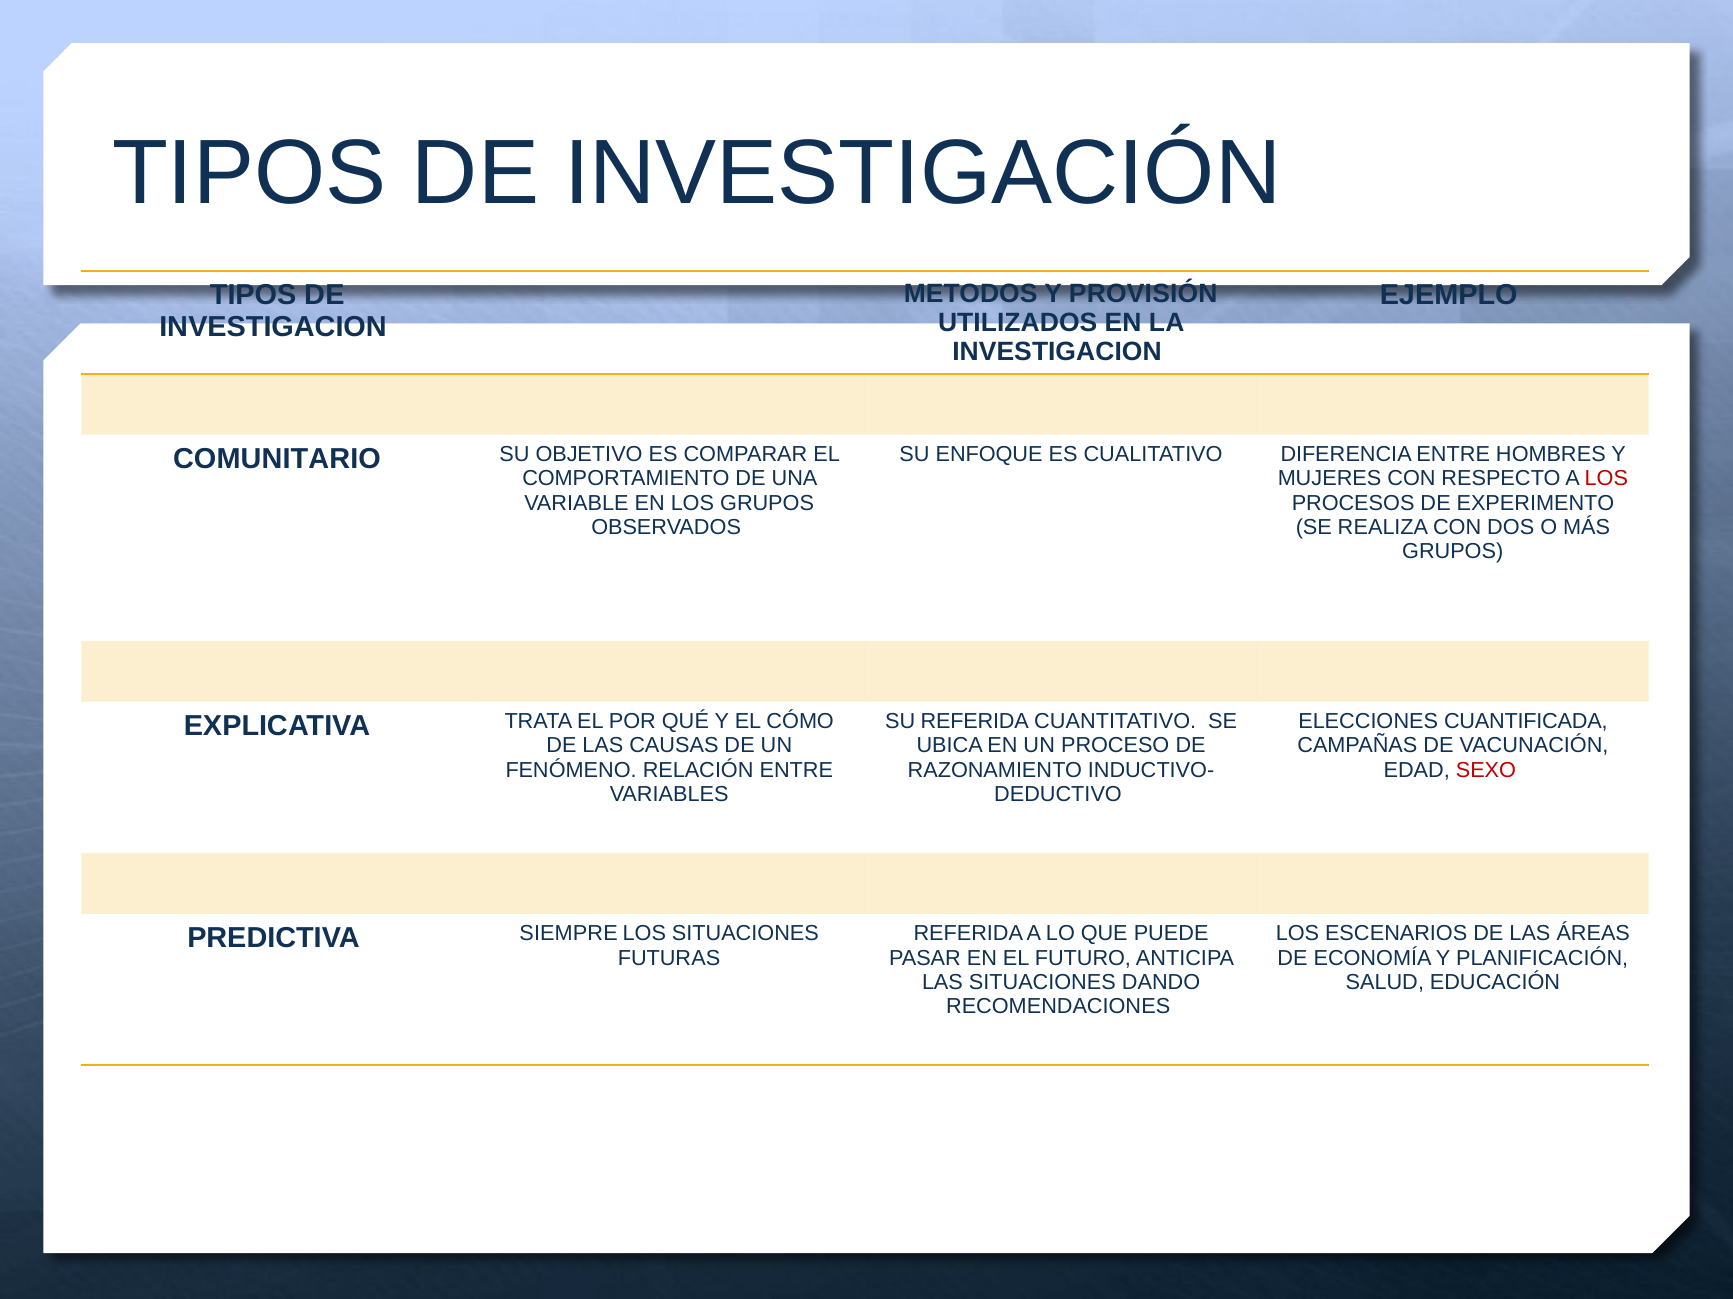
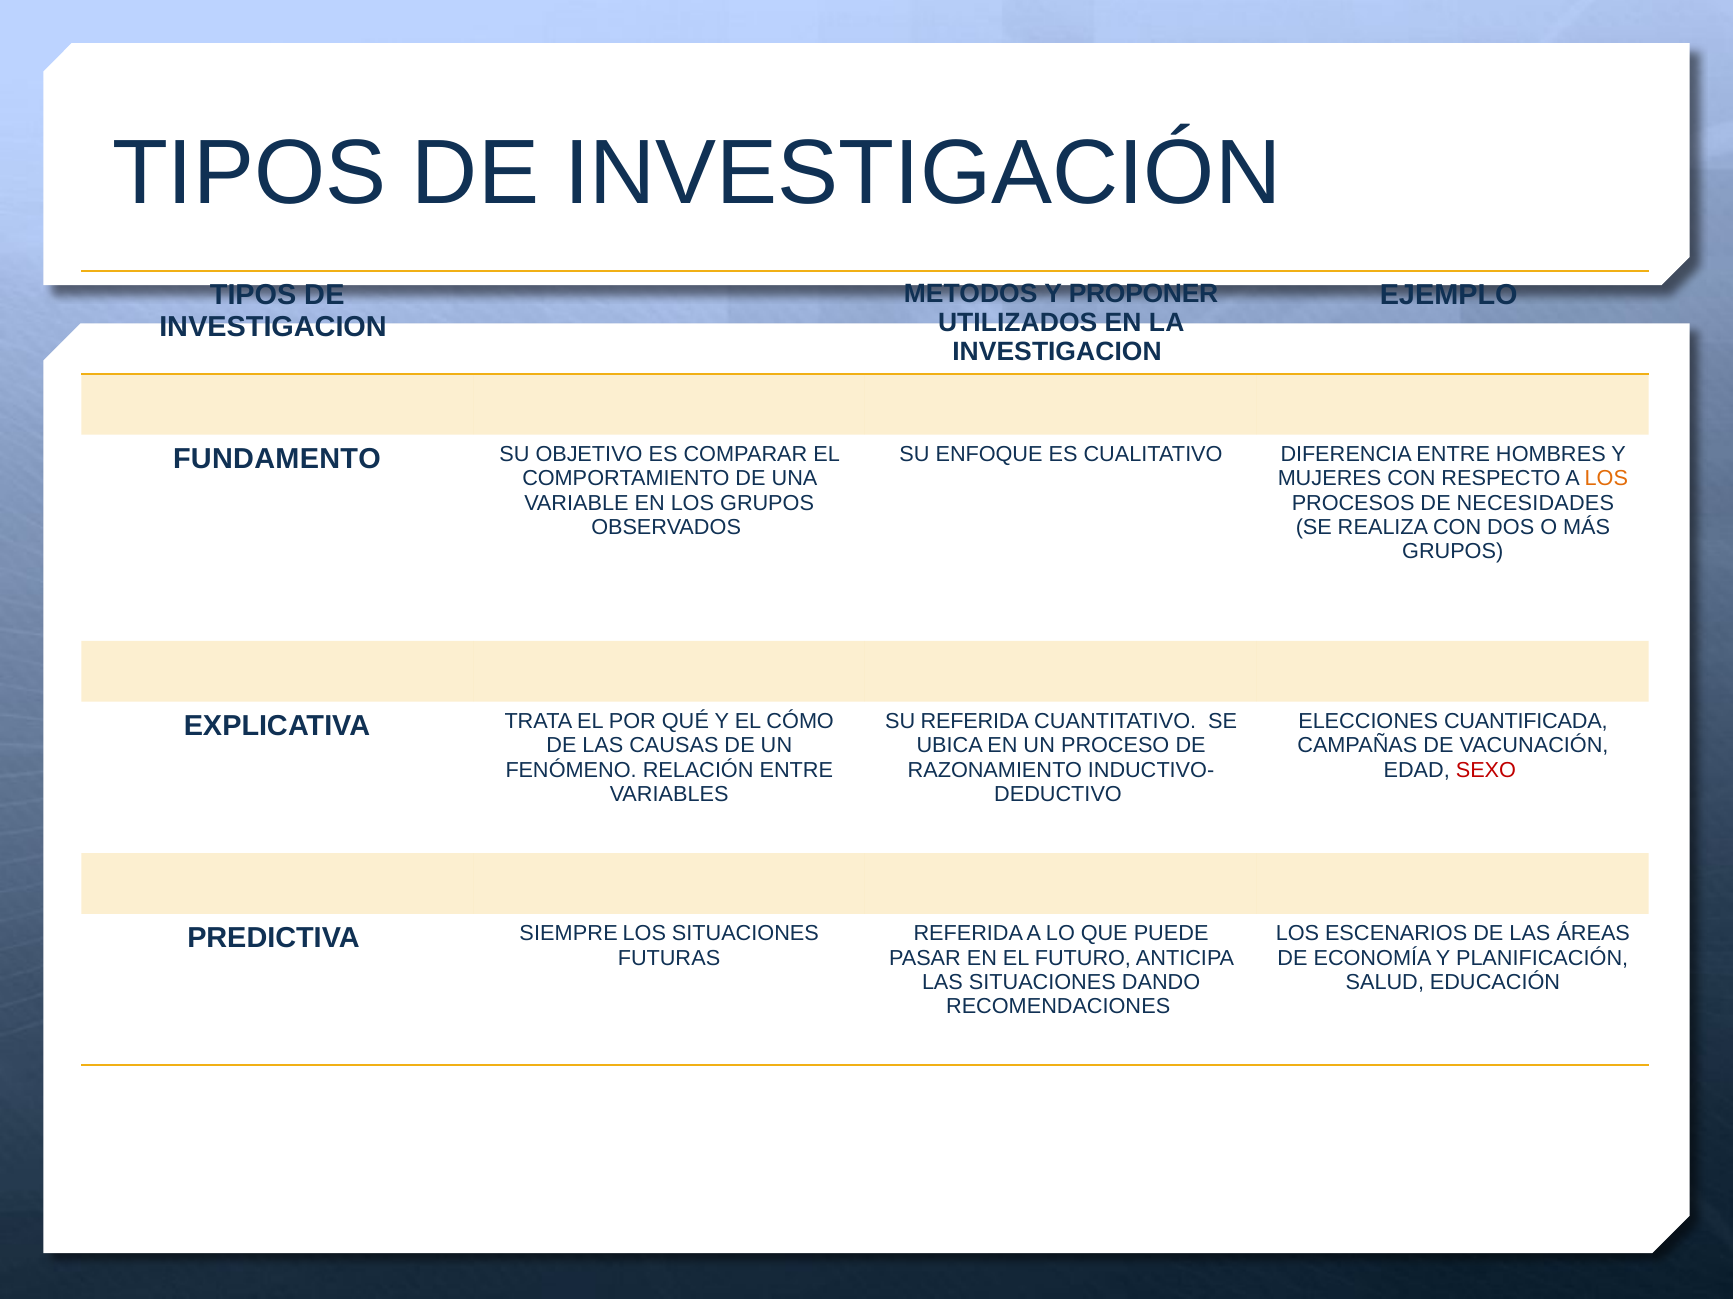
PROVISIÓN: PROVISIÓN -> PROPONER
COMUNITARIO: COMUNITARIO -> FUNDAMENTO
LOS at (1606, 479) colour: red -> orange
EXPERIMENTO: EXPERIMENTO -> NECESIDADES
